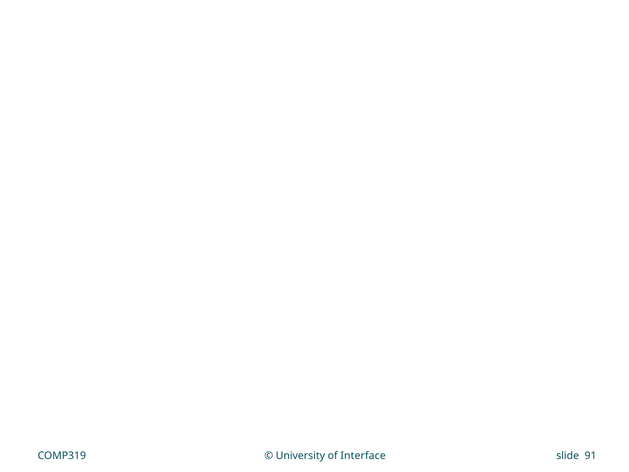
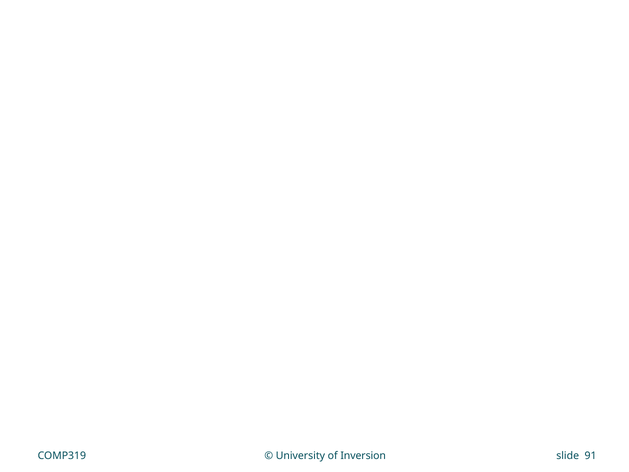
Interface: Interface -> Inversion
